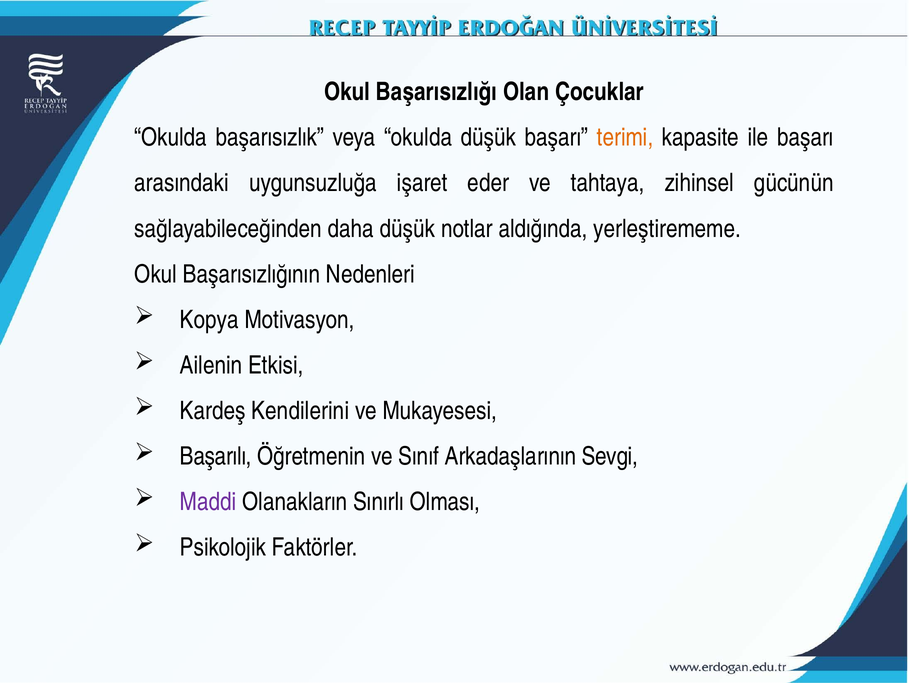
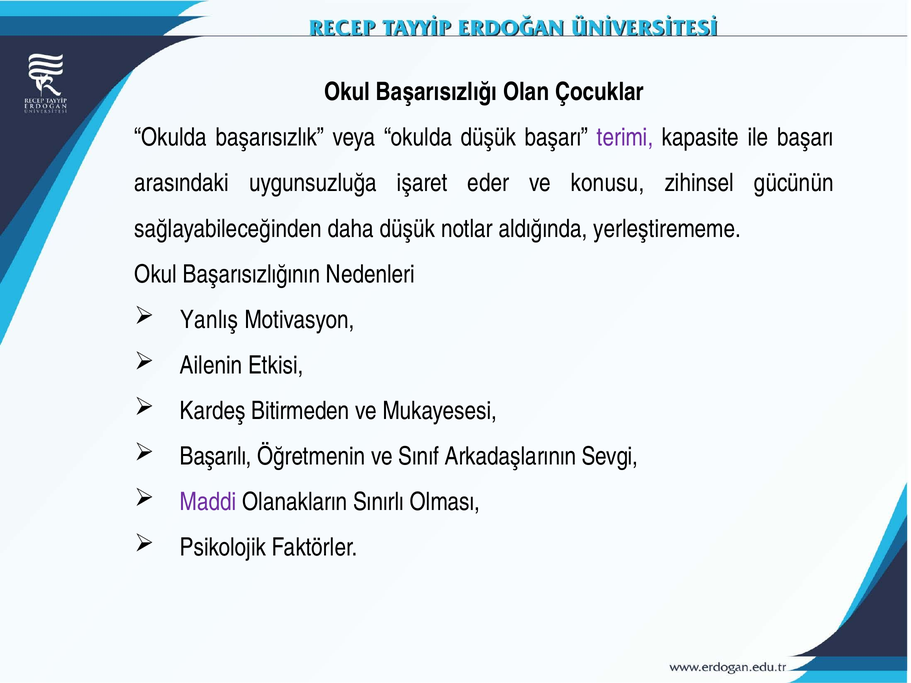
terimi colour: orange -> purple
tahtaya: tahtaya -> konusu
Kopya: Kopya -> Yanlış
Kendilerini: Kendilerini -> Bitirmeden
